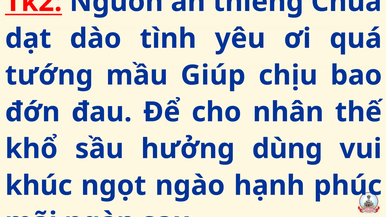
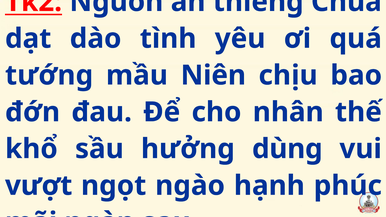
Giúp: Giúp -> Niên
khúc: khúc -> vượt
